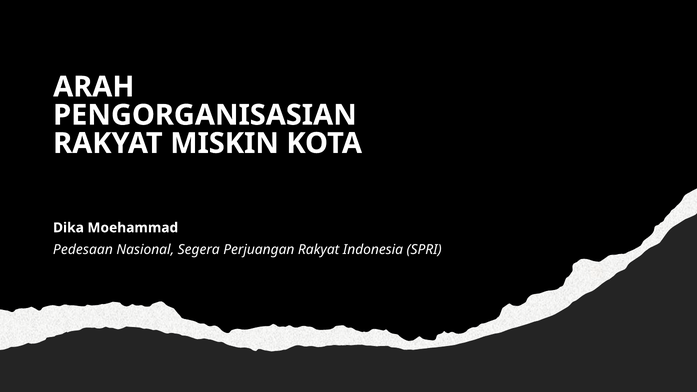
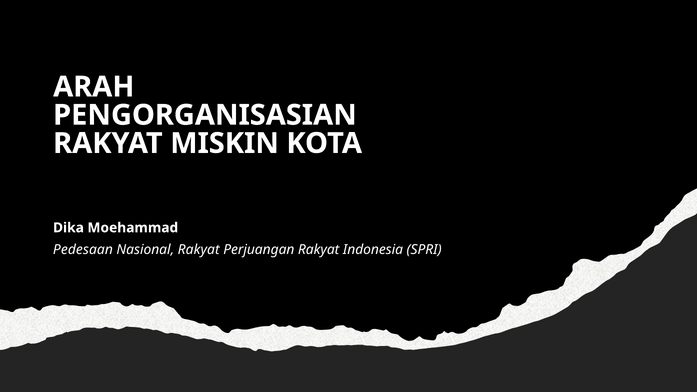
Nasional Segera: Segera -> Rakyat
